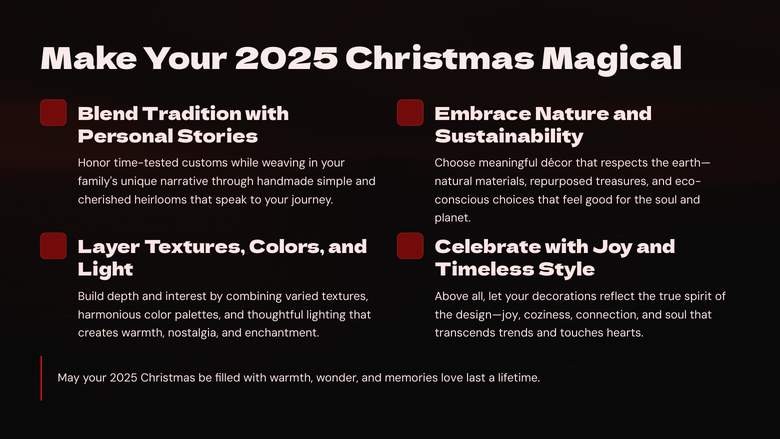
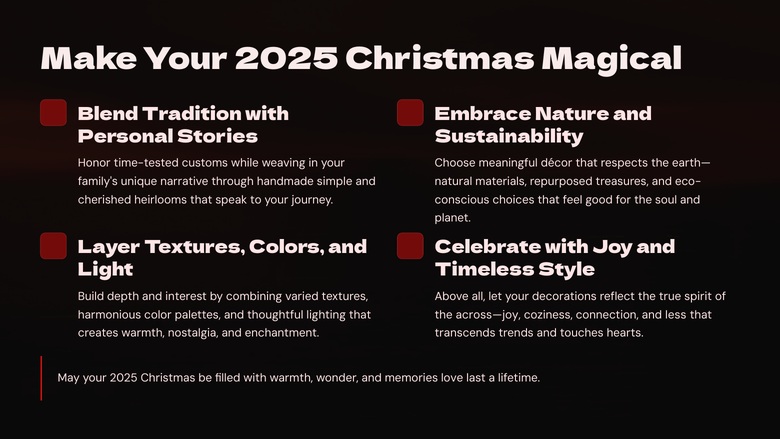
design—joy: design—joy -> across—joy
and soul: soul -> less
